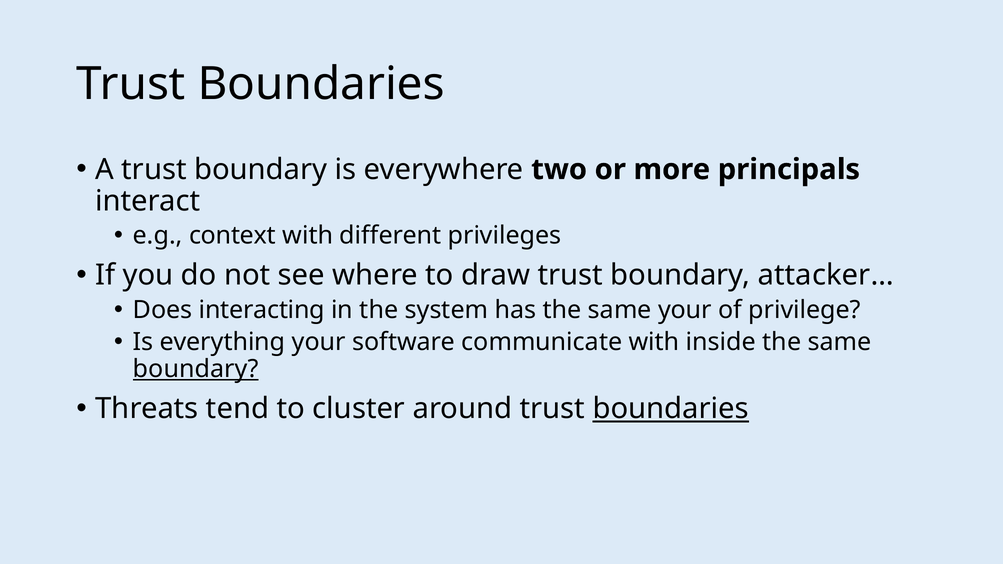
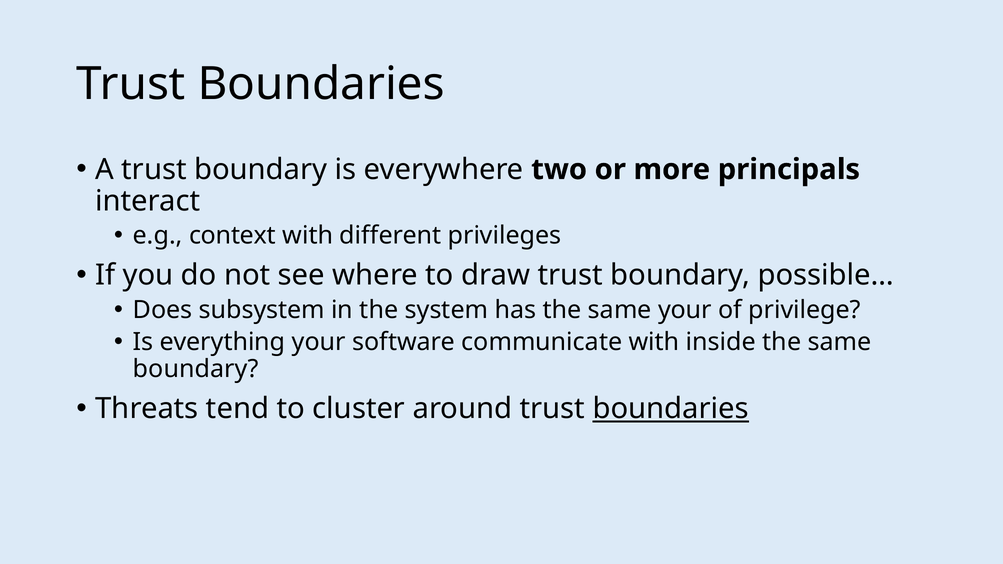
attacker…: attacker… -> possible…
interacting: interacting -> subsystem
boundary at (196, 369) underline: present -> none
